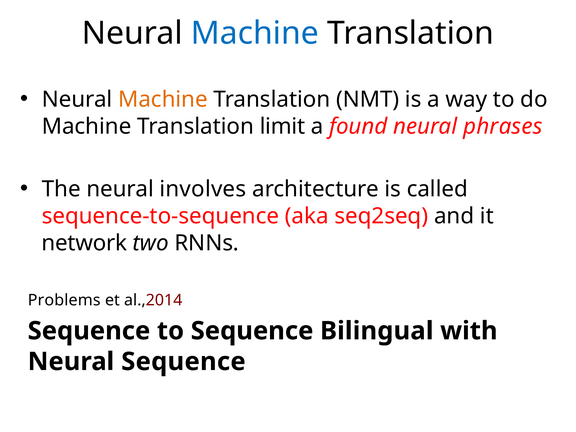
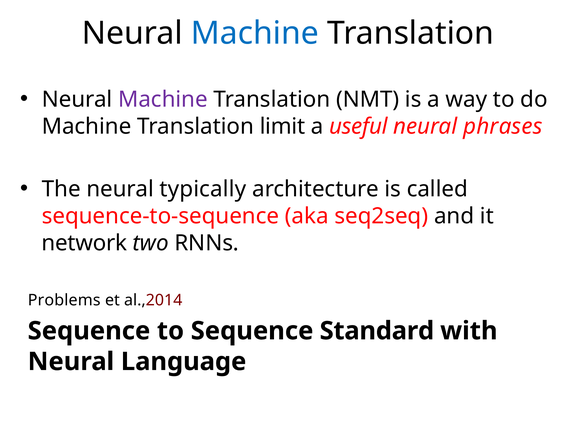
Machine at (163, 99) colour: orange -> purple
found: found -> useful
involves: involves -> typically
Bilingual: Bilingual -> Standard
Neural Sequence: Sequence -> Language
